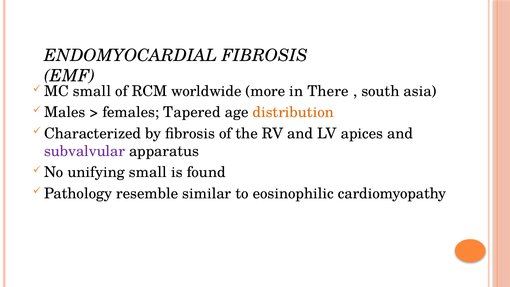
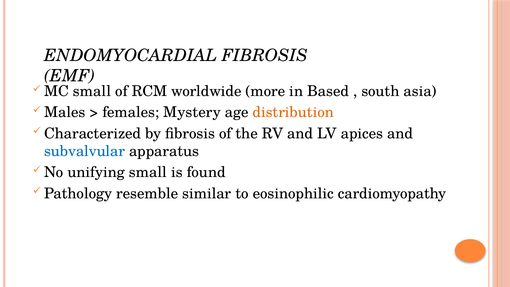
There: There -> Based
Tapered: Tapered -> Mystery
subvalvular colour: purple -> blue
